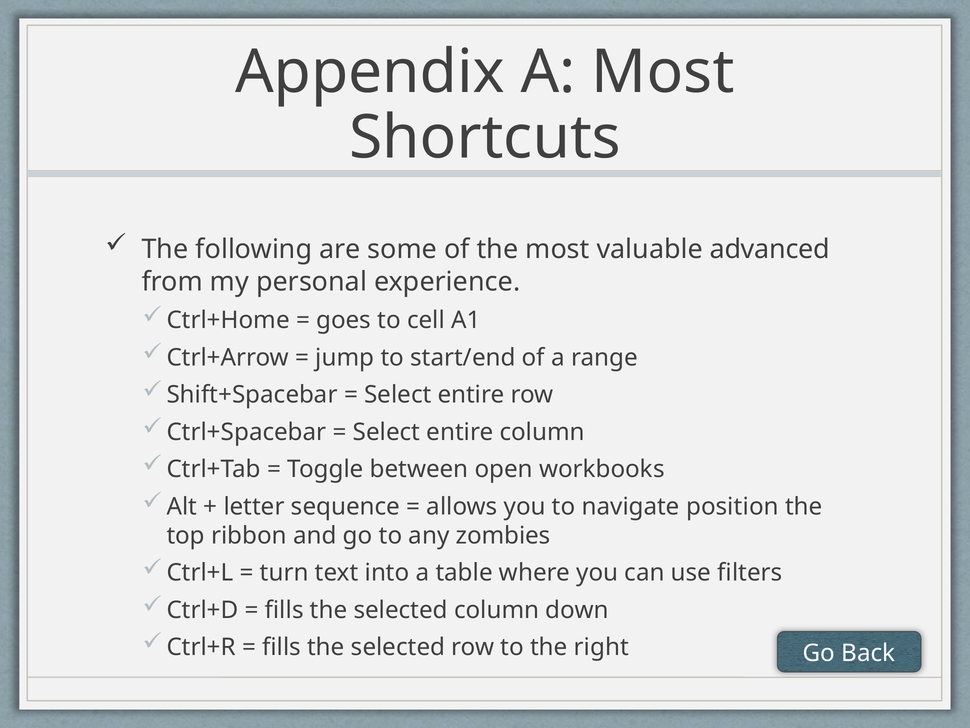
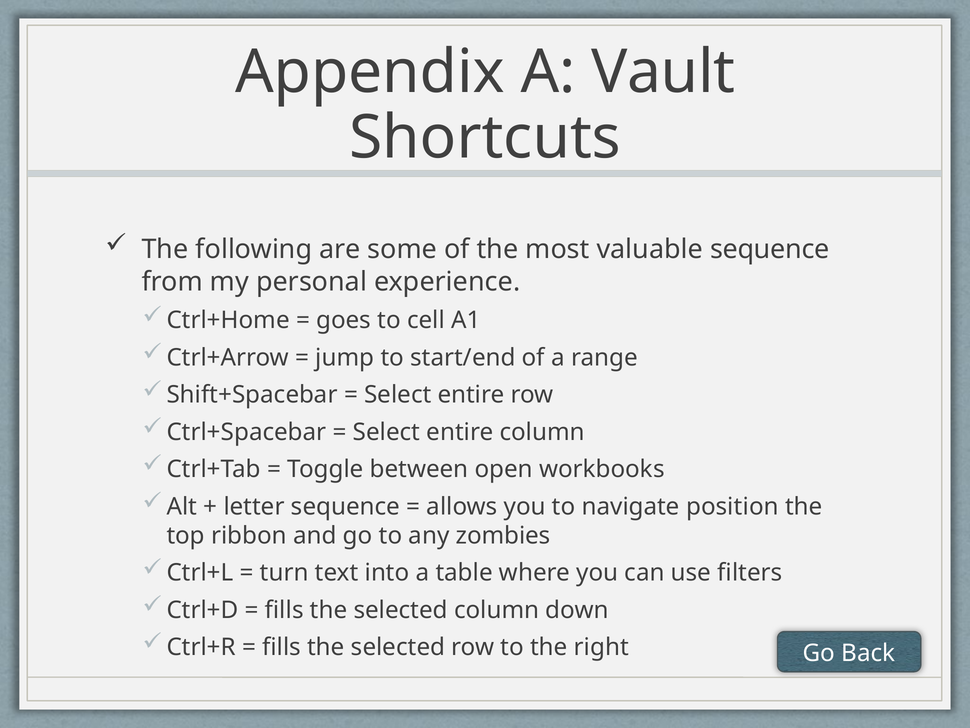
A Most: Most -> Vault
valuable advanced: advanced -> sequence
